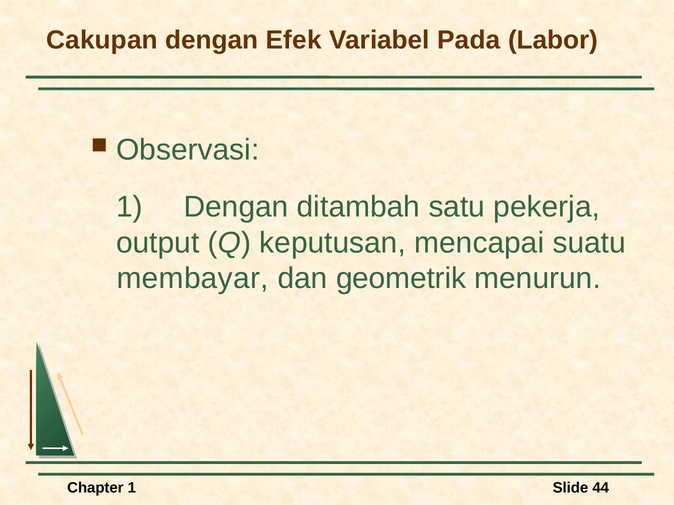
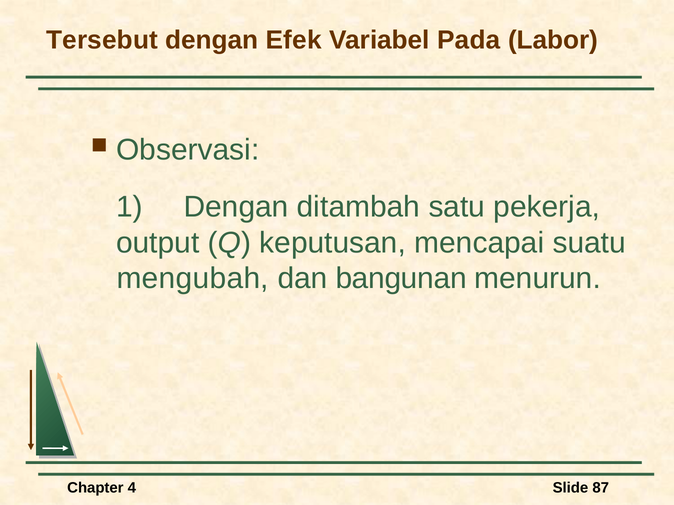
Cakupan: Cakupan -> Tersebut
membayar: membayar -> mengubah
geometrik: geometrik -> bangunan
Chapter 1: 1 -> 4
44: 44 -> 87
